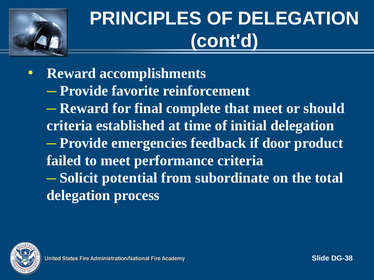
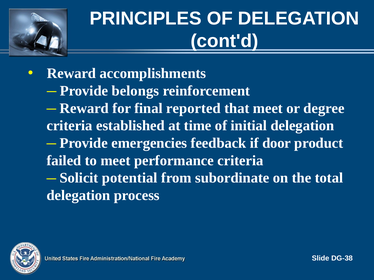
favorite: favorite -> belongs
complete: complete -> reported
should: should -> degree
